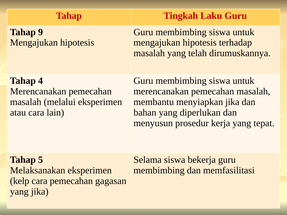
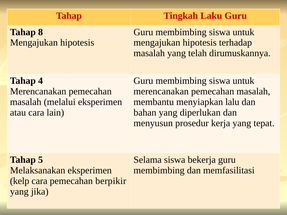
9: 9 -> 8
menyiapkan jika: jika -> lalu
gagasan: gagasan -> berpikir
